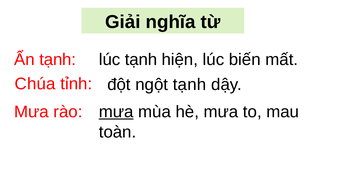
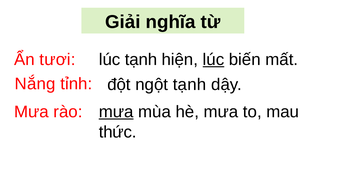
Ẩn tạnh: tạnh -> tươi
lúc at (213, 60) underline: none -> present
Chúa: Chúa -> Nắng
toàn: toàn -> thức
